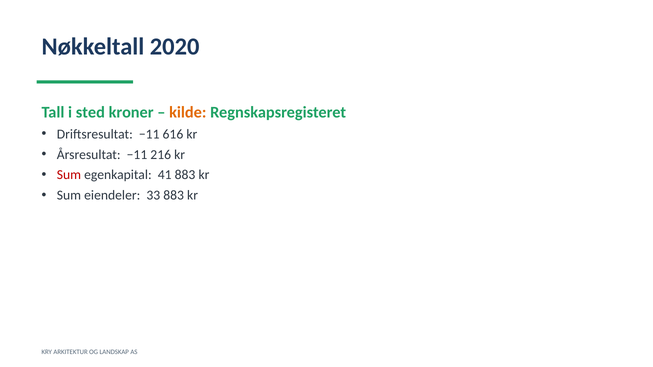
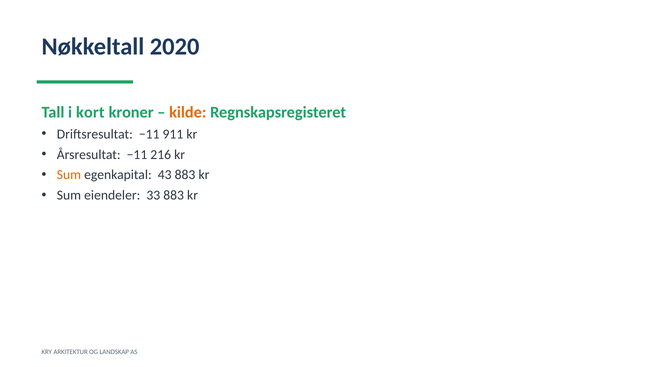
sted: sted -> kort
616: 616 -> 911
Sum at (69, 175) colour: red -> orange
41: 41 -> 43
